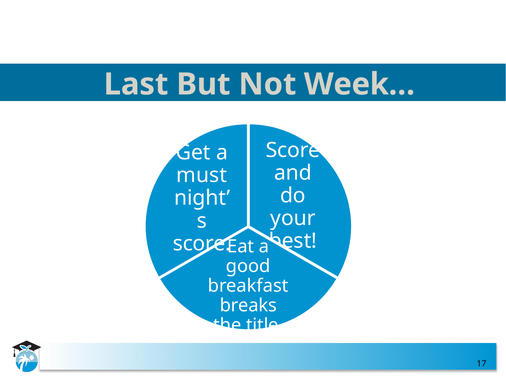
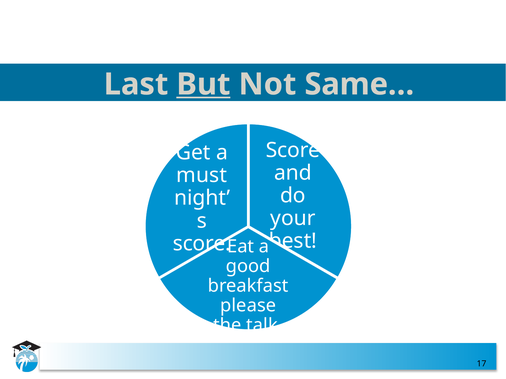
But underline: none -> present
Week…: Week… -> Same…
breaks: breaks -> please
title: title -> talk
